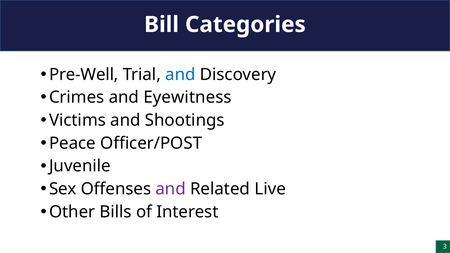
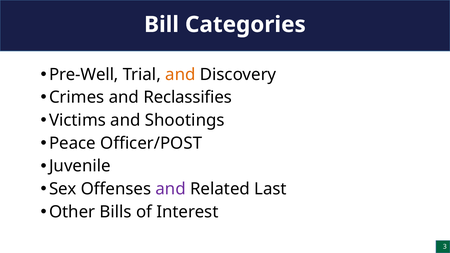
and at (180, 74) colour: blue -> orange
Eyewitness: Eyewitness -> Reclassifies
Live: Live -> Last
